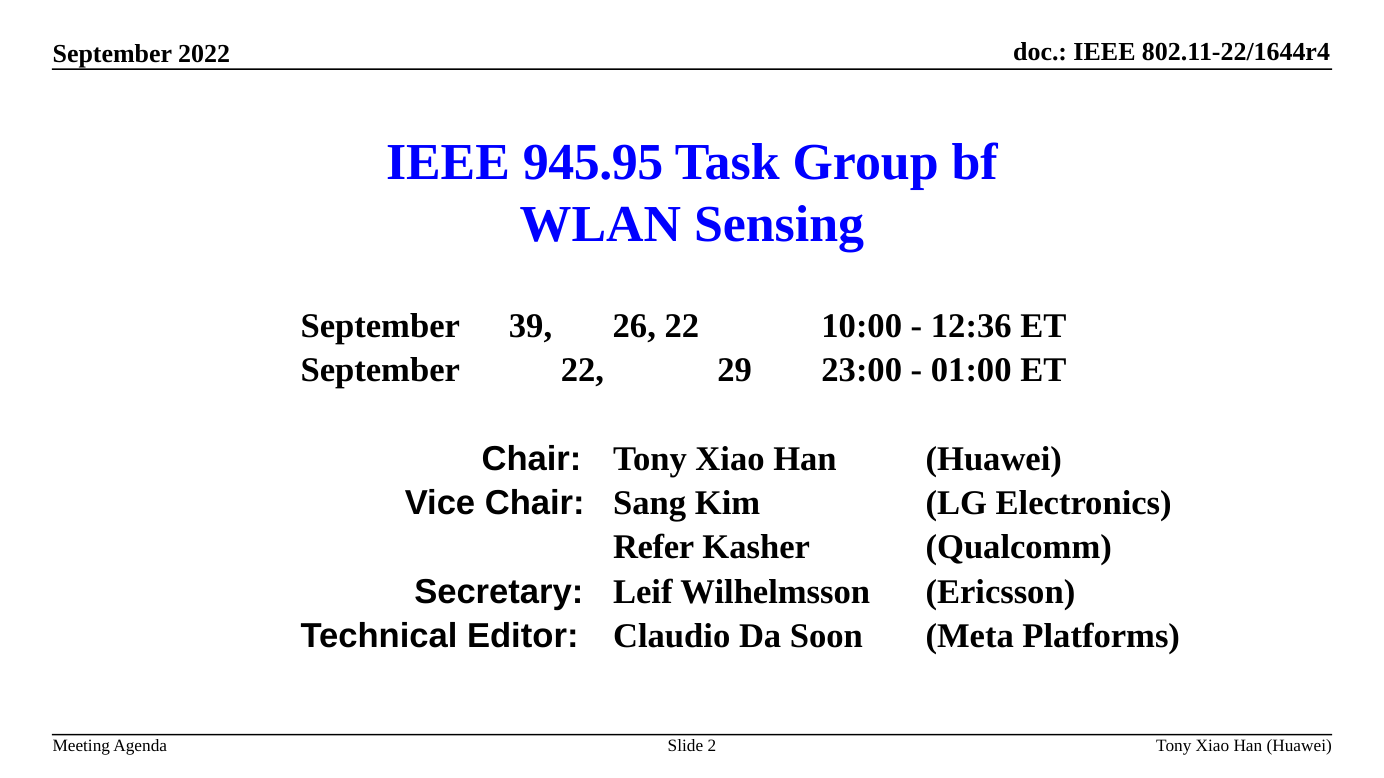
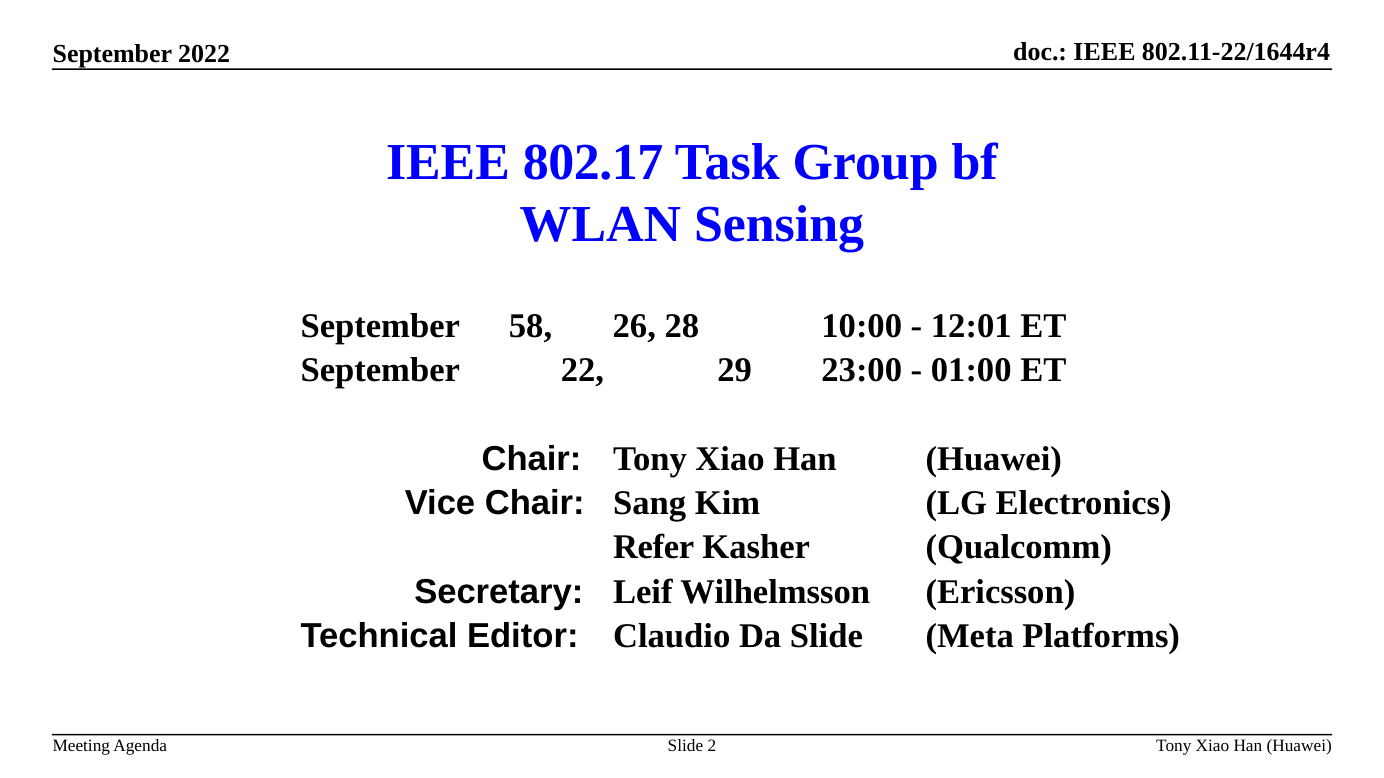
945.95: 945.95 -> 802.17
39: 39 -> 58
26 22: 22 -> 28
12:36: 12:36 -> 12:01
Da Soon: Soon -> Slide
